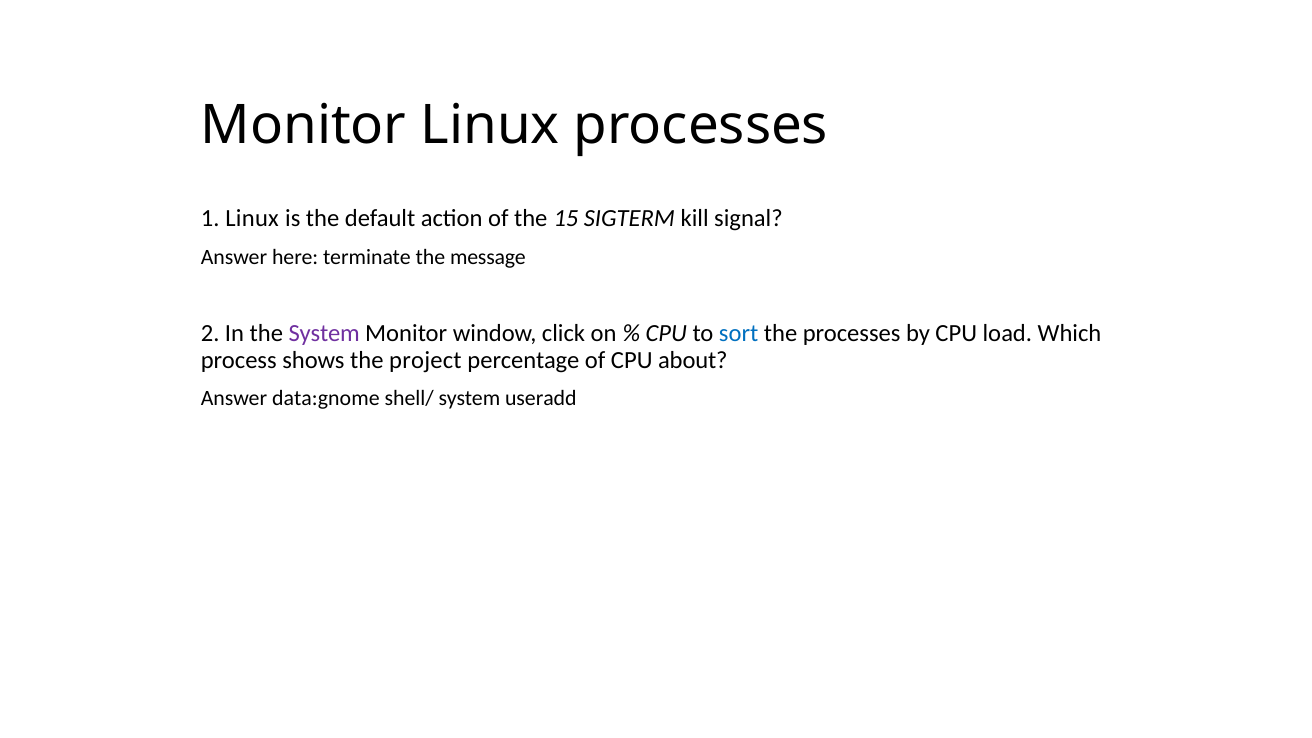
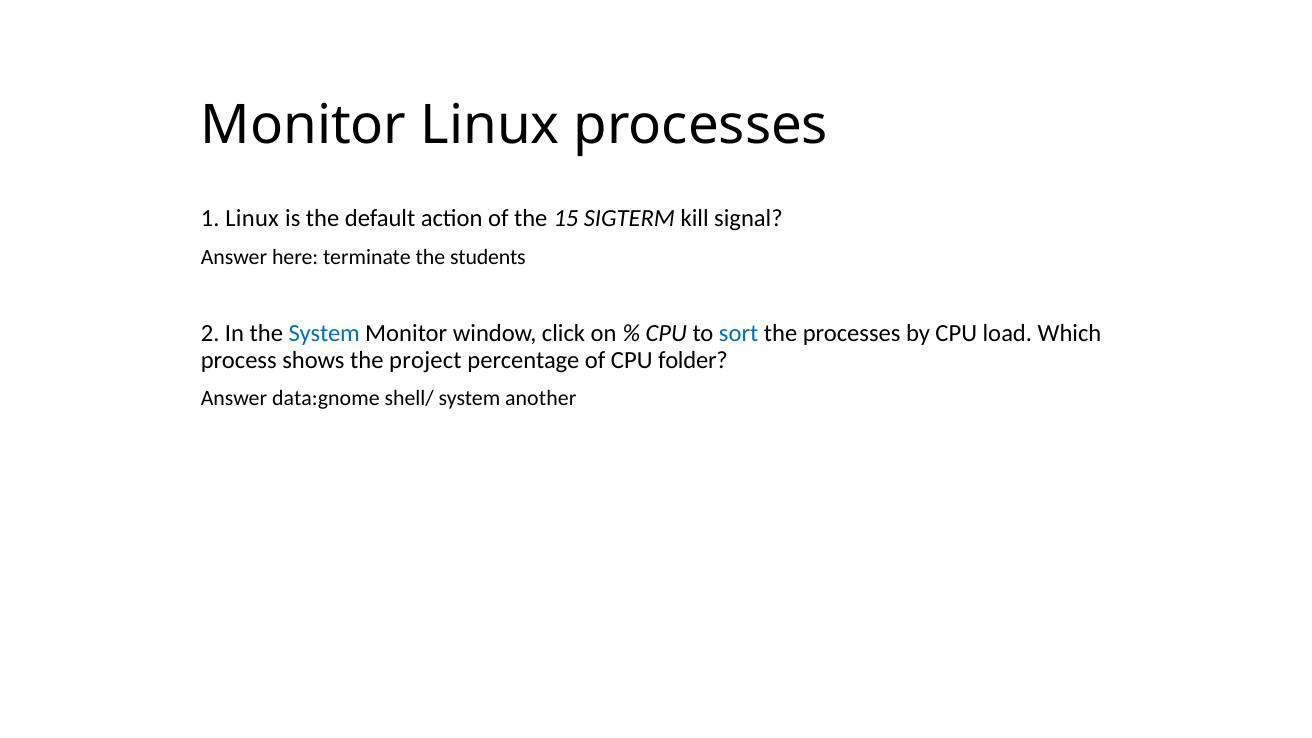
message: message -> students
System at (324, 333) colour: purple -> blue
about: about -> folder
useradd: useradd -> another
